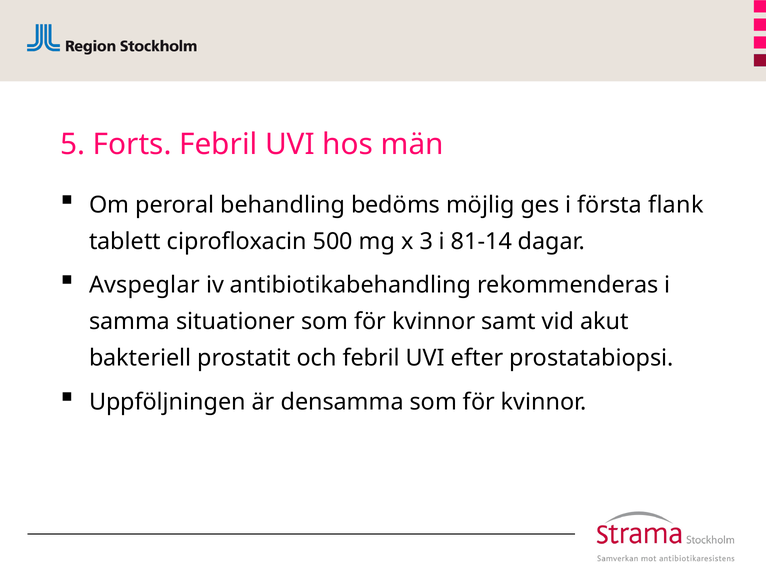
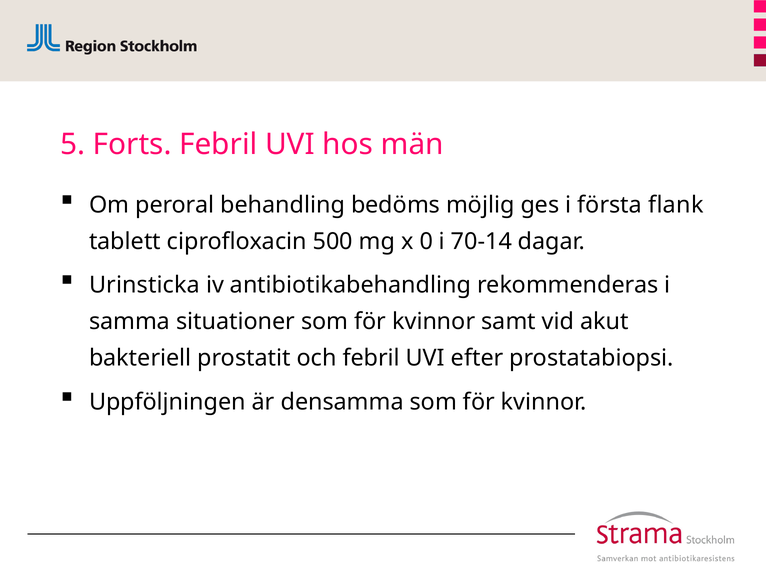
3: 3 -> 0
81-14: 81-14 -> 70-14
Avspeglar: Avspeglar -> Urinsticka
